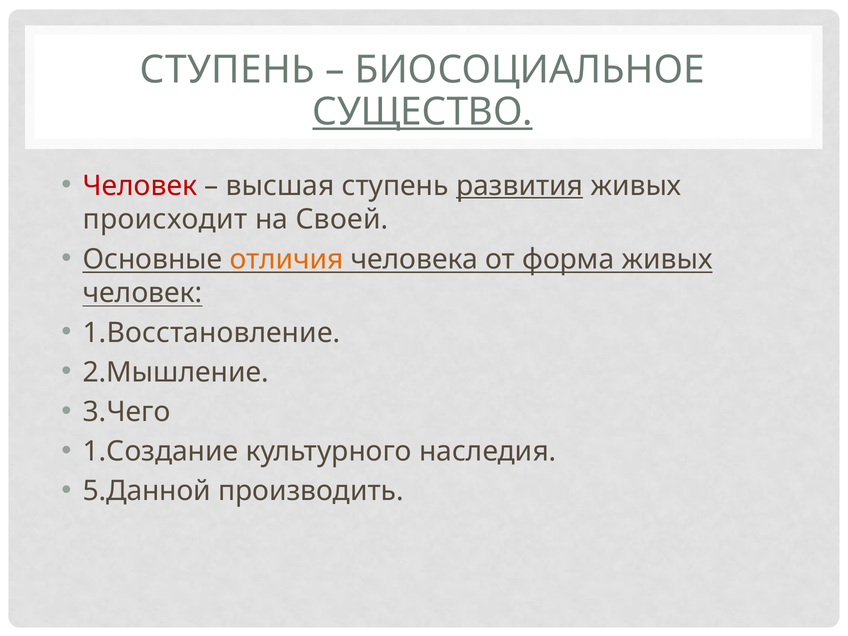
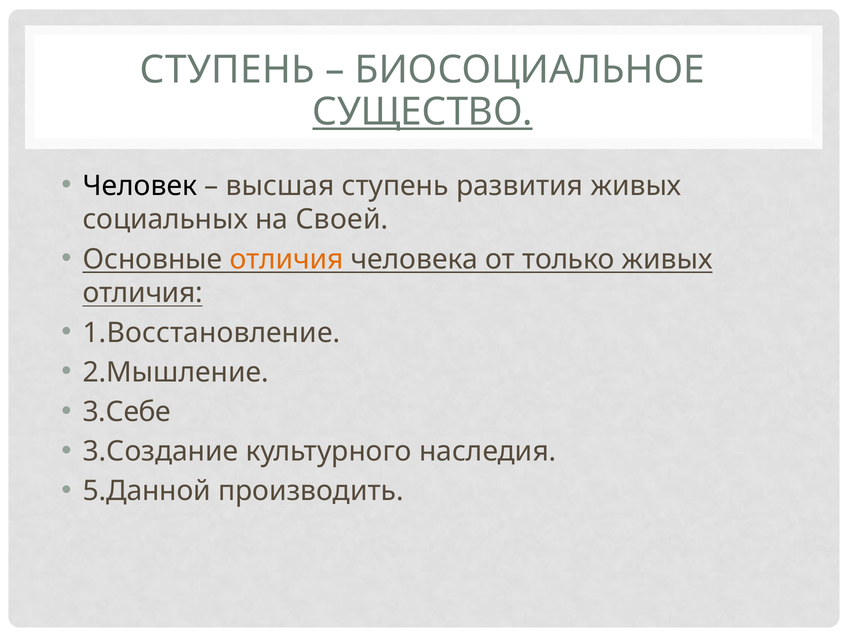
Человек at (140, 186) colour: red -> black
развития underline: present -> none
происходит: происходит -> социальных
форма: форма -> только
человек at (143, 293): человек -> отличия
3.Чего: 3.Чего -> 3.Себе
1.Создание: 1.Создание -> 3.Создание
